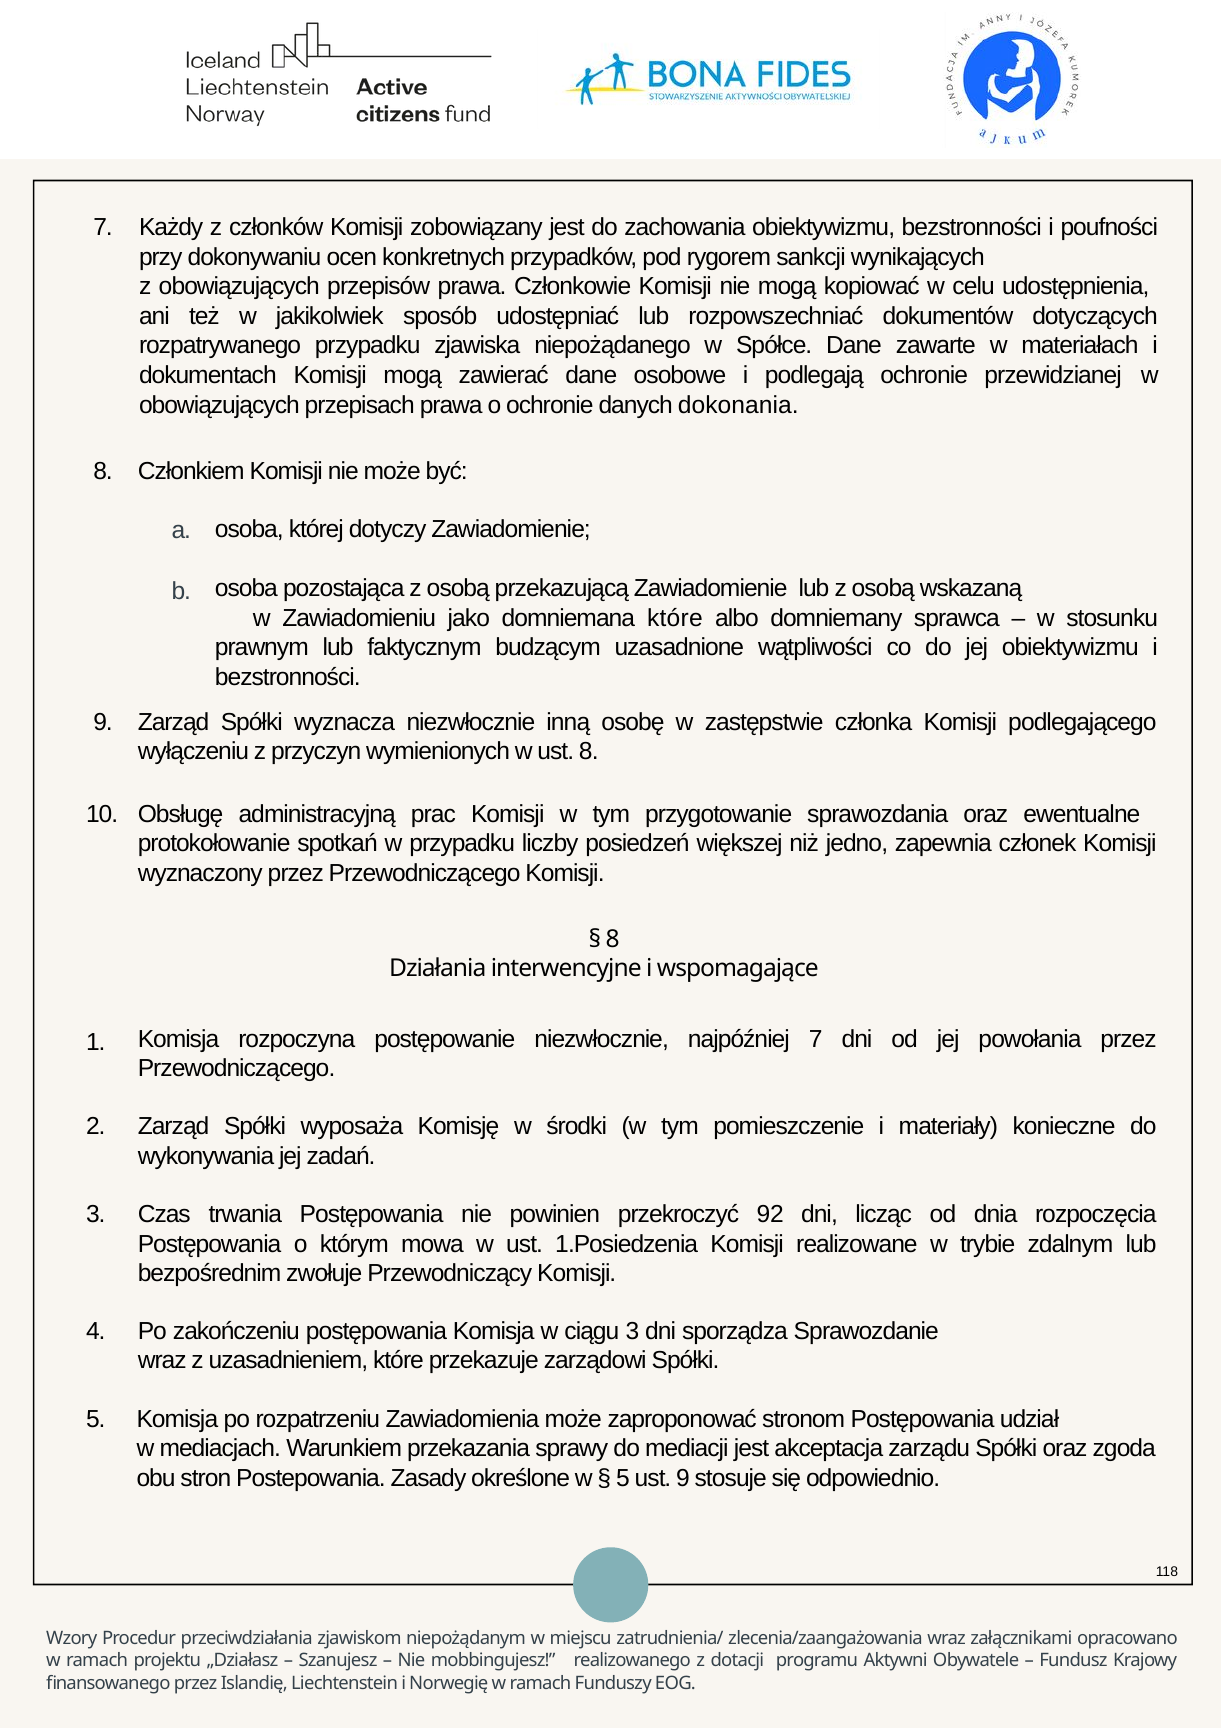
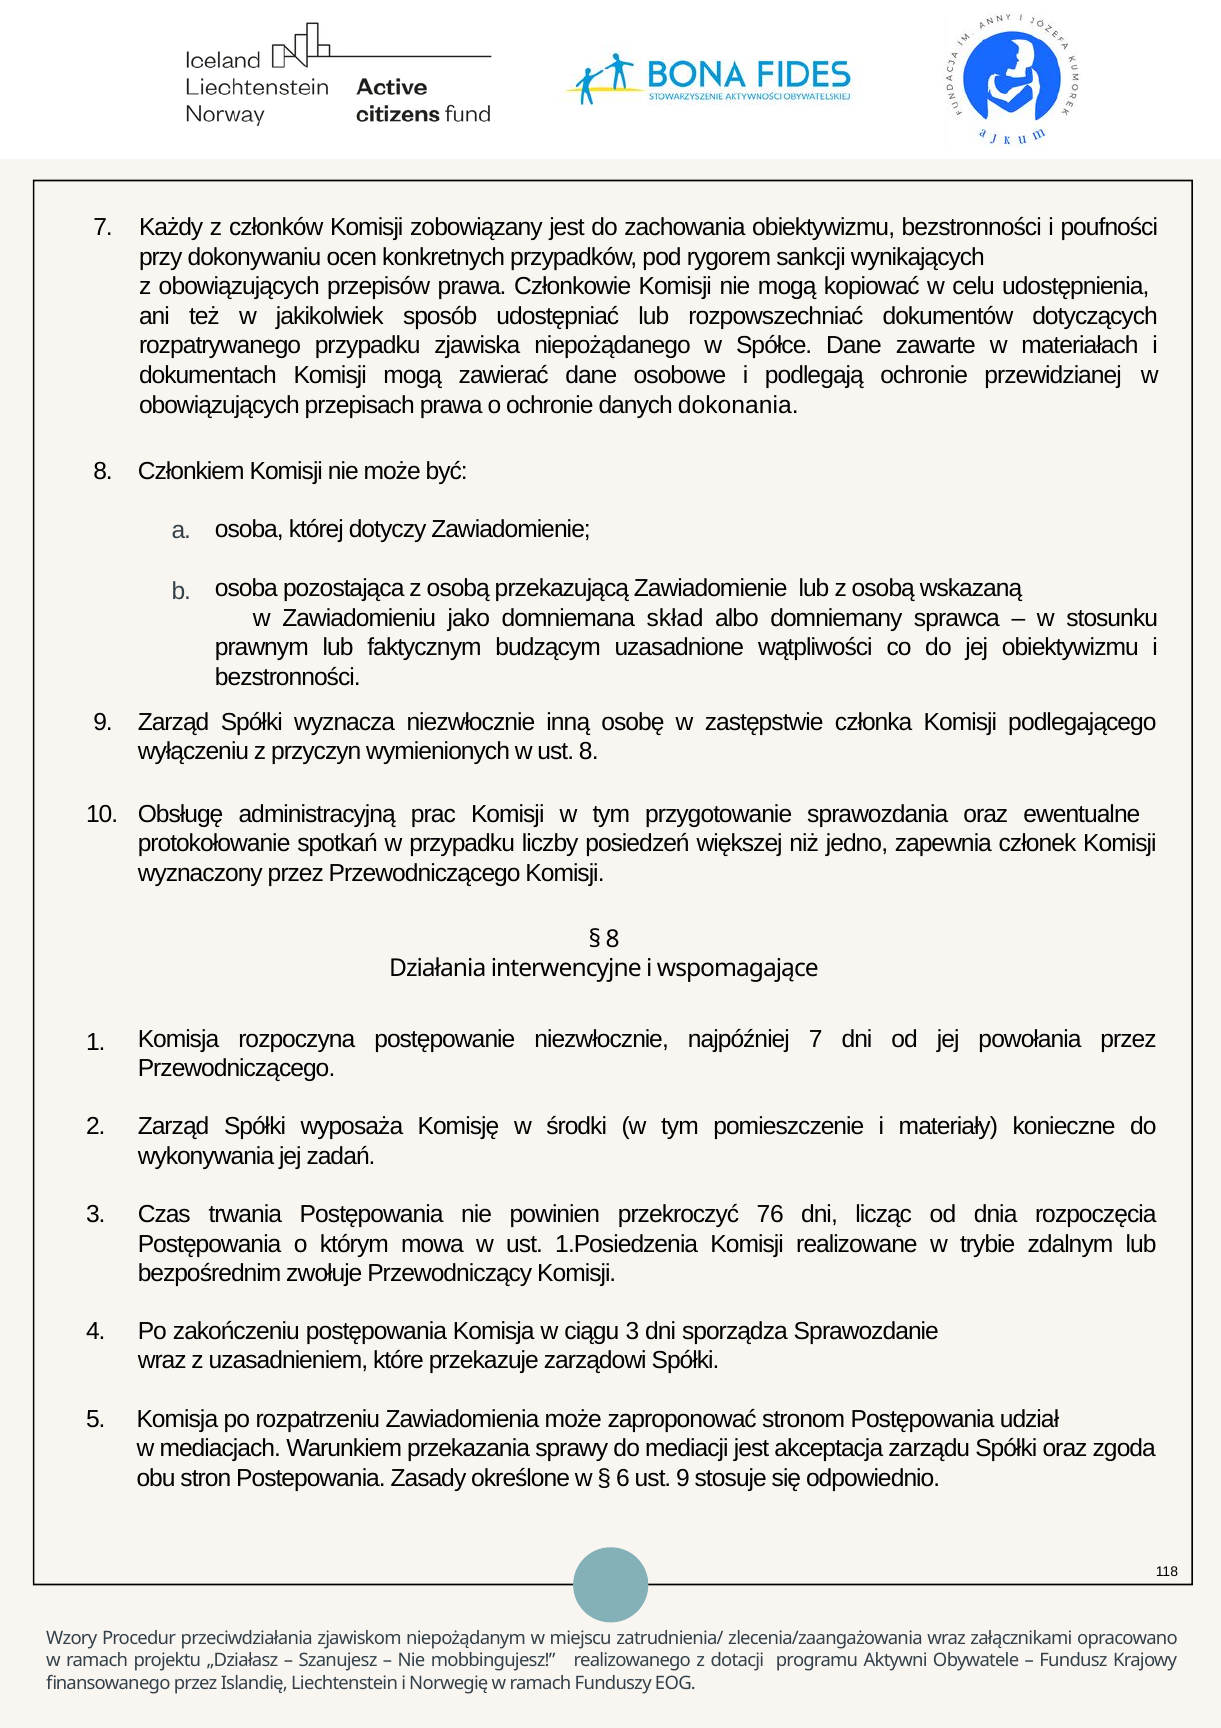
domniemana które: które -> skład
92: 92 -> 76
5 at (623, 1478): 5 -> 6
